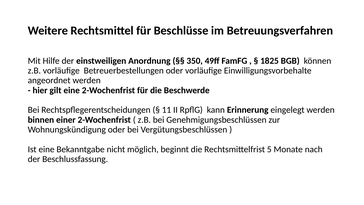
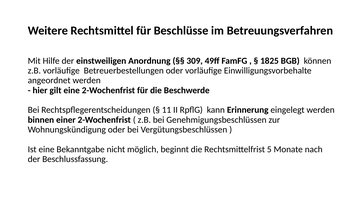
350: 350 -> 309
